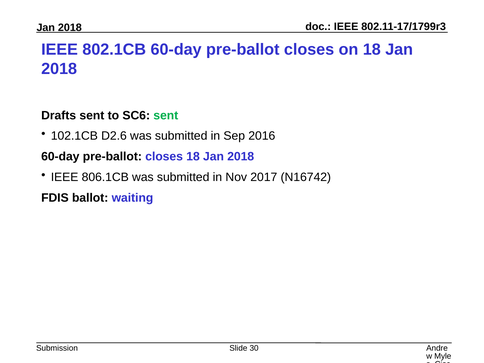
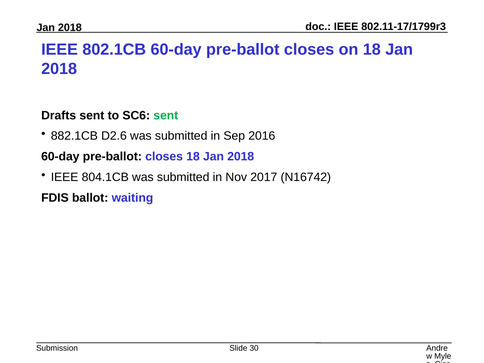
102.1CB: 102.1CB -> 882.1CB
806.1CB: 806.1CB -> 804.1CB
